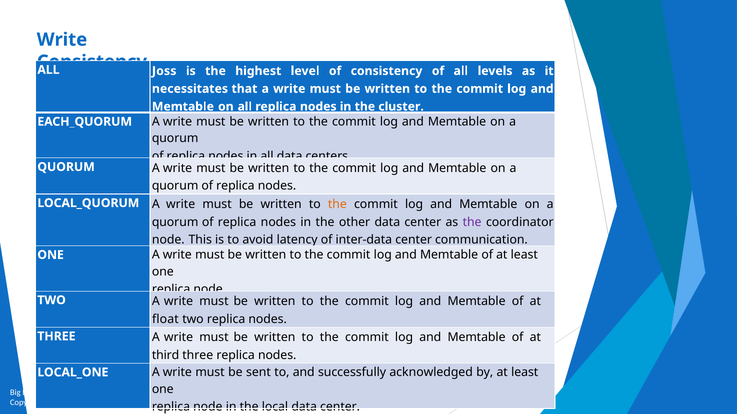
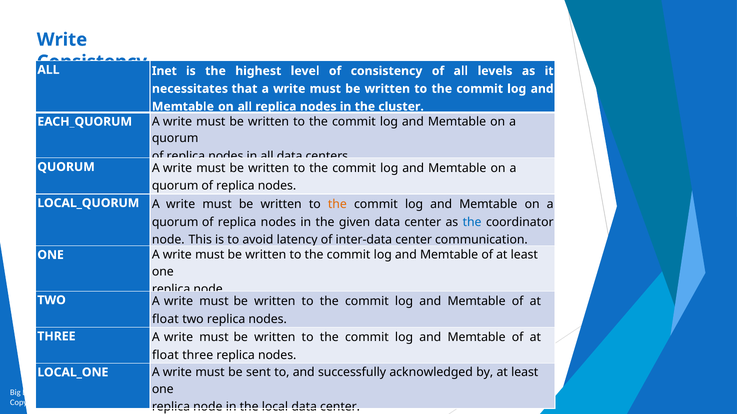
Joss: Joss -> Inet
other: other -> given
the at (472, 222) colour: purple -> blue
third at (166, 356): third -> float
